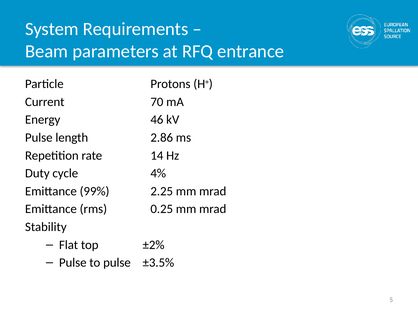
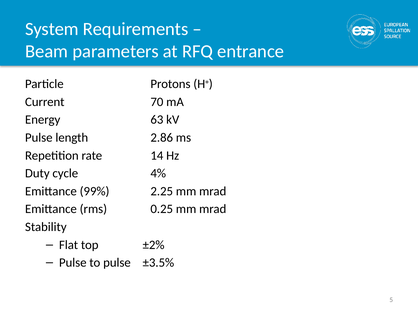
46: 46 -> 63
